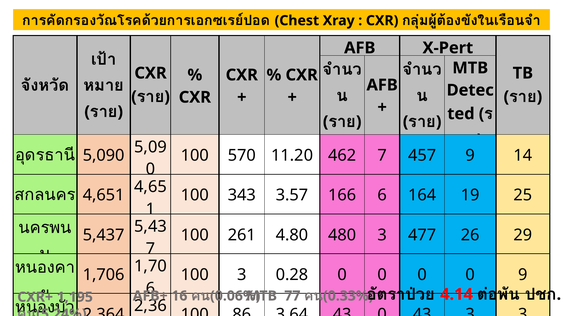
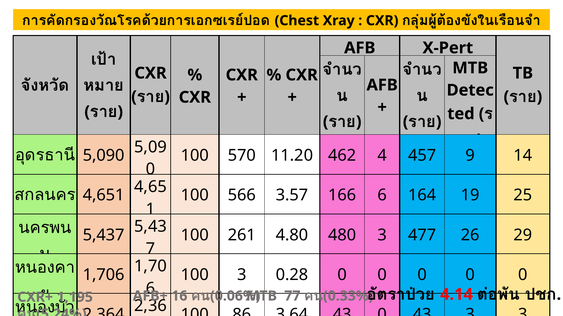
462 7: 7 -> 4
343: 343 -> 566
9 at (523, 275): 9 -> 0
